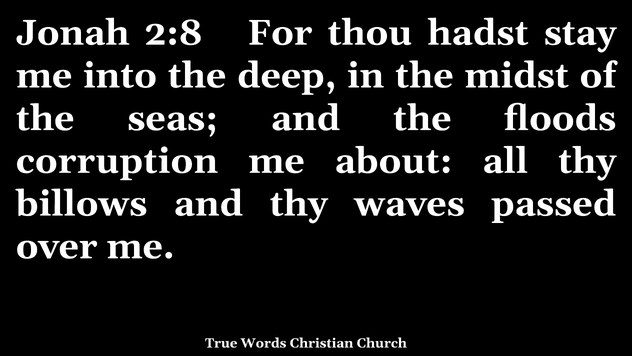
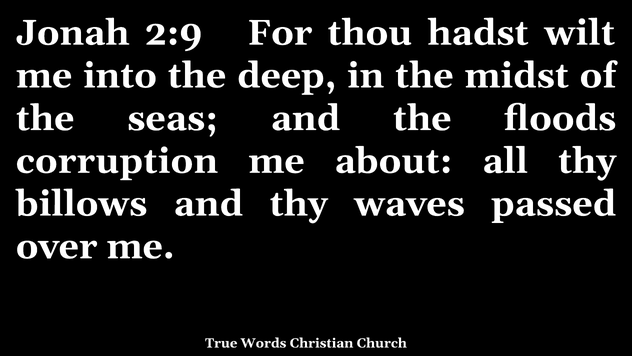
2:8: 2:8 -> 2:9
stay: stay -> wilt
